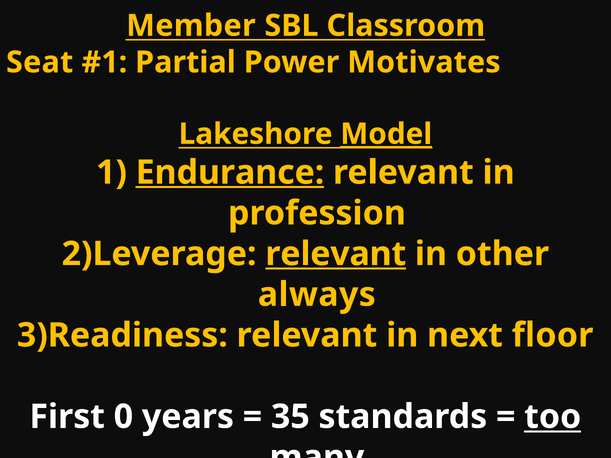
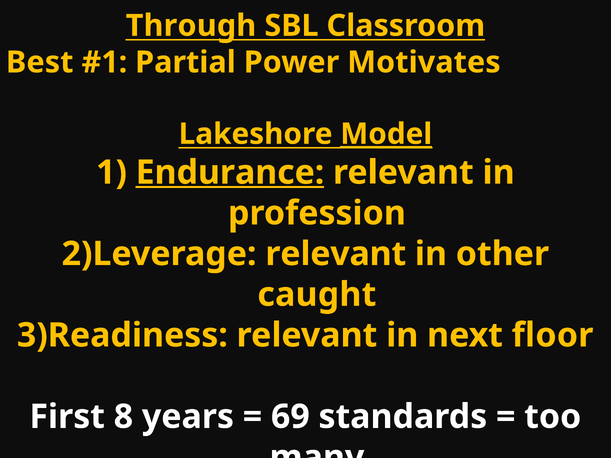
Member: Member -> Through
Seat: Seat -> Best
relevant at (336, 254) underline: present -> none
always: always -> caught
First 0: 0 -> 8
35: 35 -> 69
too underline: present -> none
